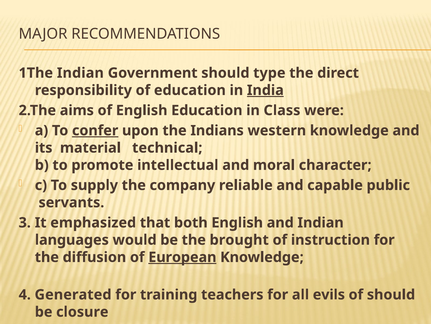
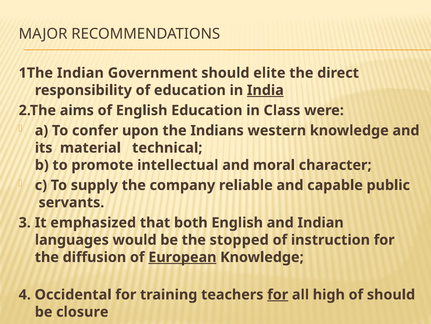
type: type -> elite
confer underline: present -> none
brought: brought -> stopped
Generated: Generated -> Occidental
for at (278, 294) underline: none -> present
evils: evils -> high
